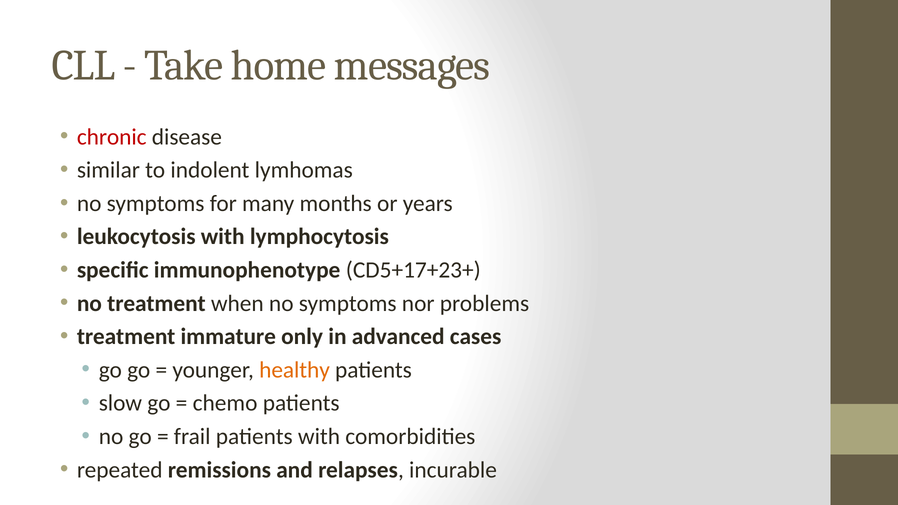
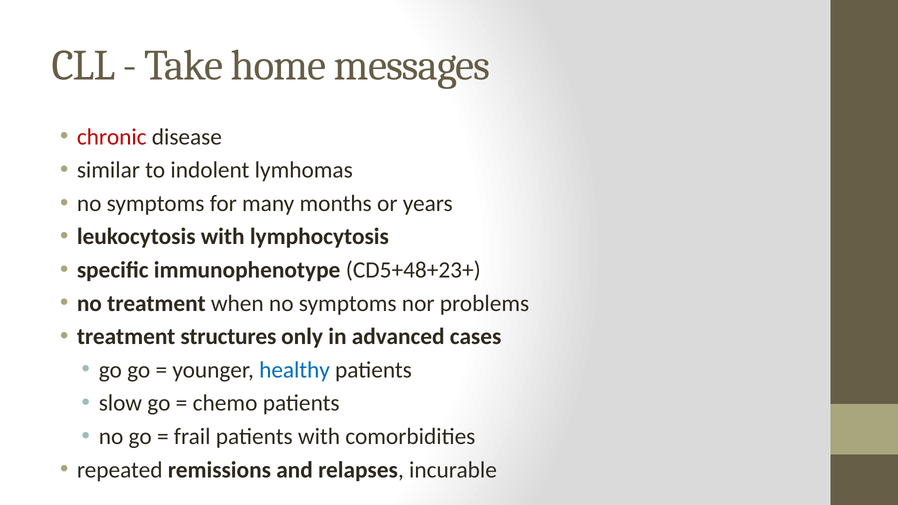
CD5+17+23+: CD5+17+23+ -> CD5+48+23+
immature: immature -> structures
healthy colour: orange -> blue
